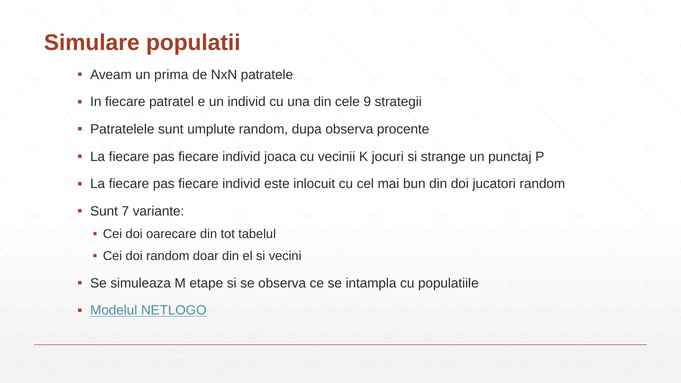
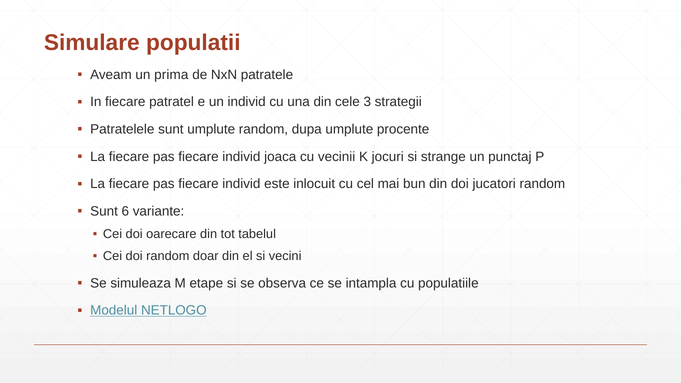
9: 9 -> 3
dupa observa: observa -> umplute
7: 7 -> 6
